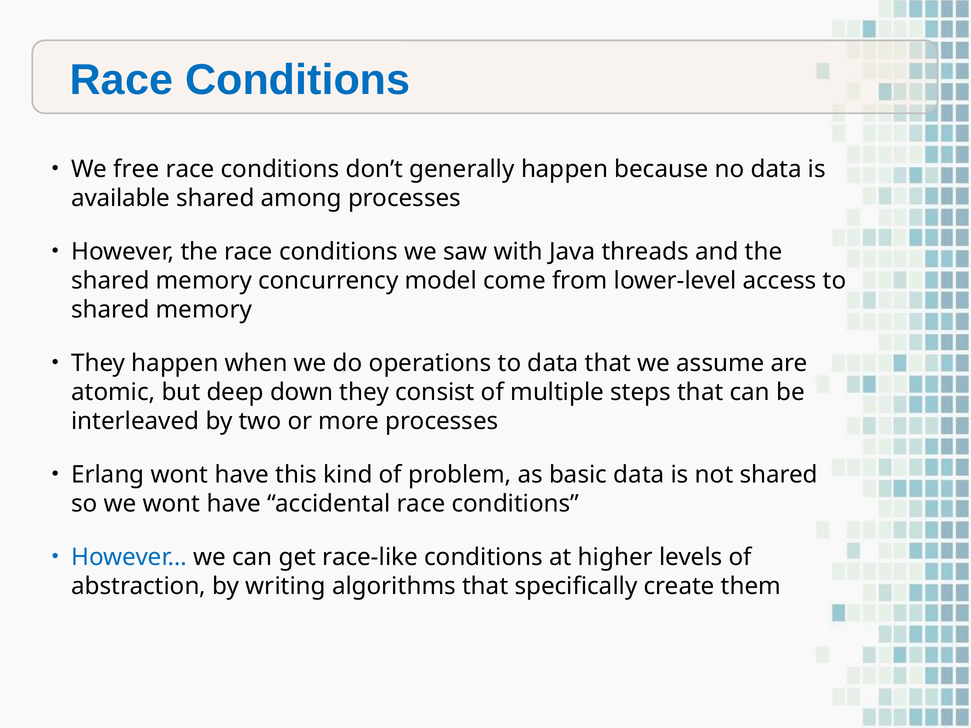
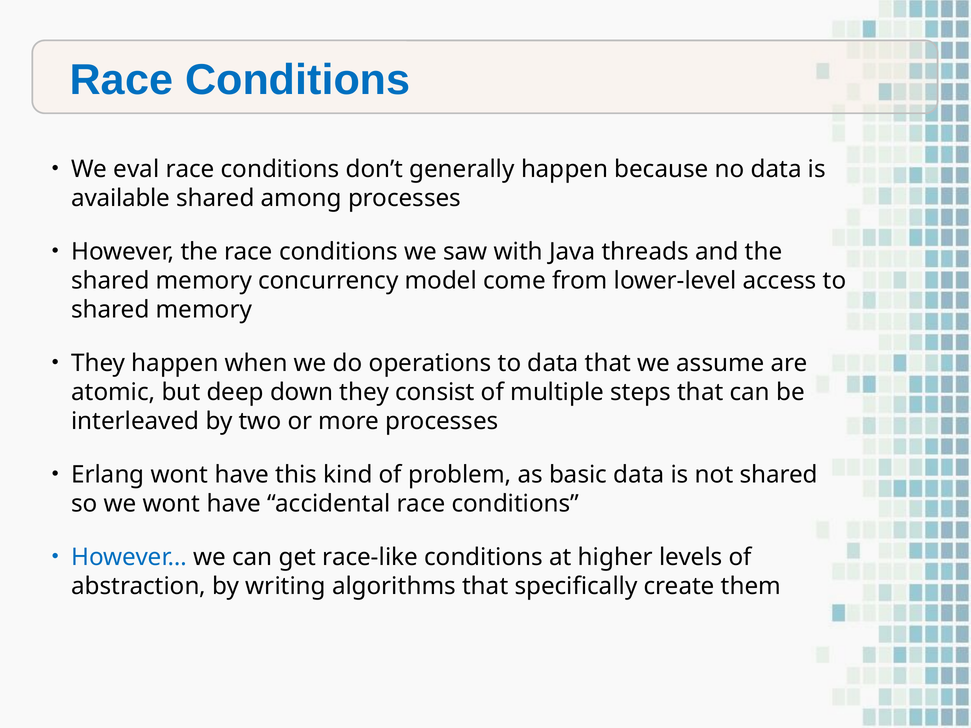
free: free -> eval
